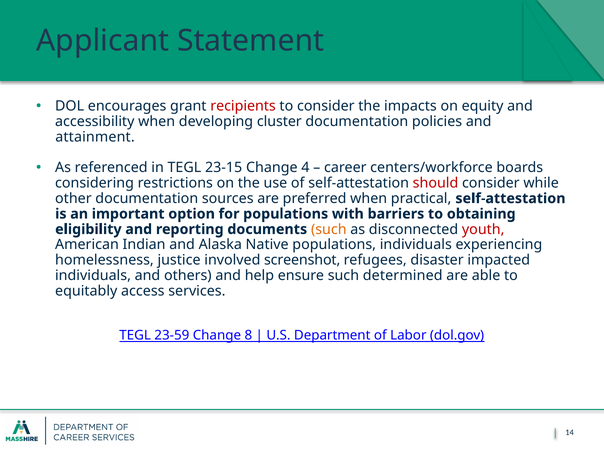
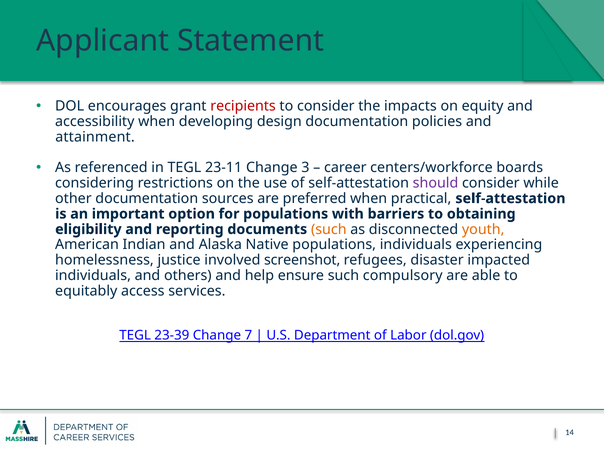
cluster: cluster -> design
23-15: 23-15 -> 23-11
4: 4 -> 3
should colour: red -> purple
youth colour: red -> orange
determined: determined -> compulsory
23-59: 23-59 -> 23-39
8: 8 -> 7
